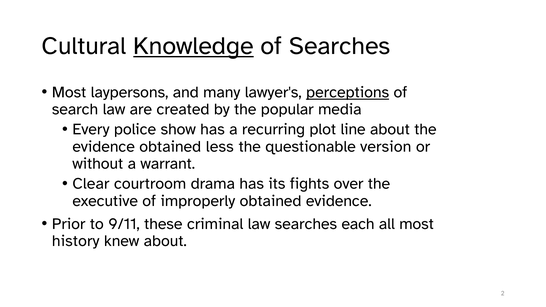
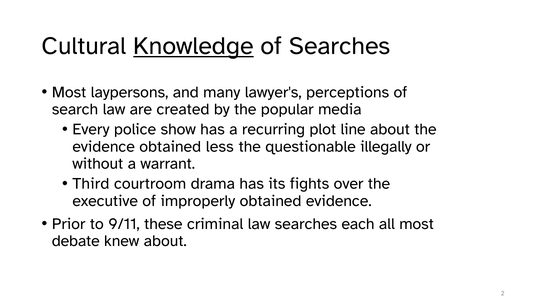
perceptions underline: present -> none
version: version -> illegally
Clear: Clear -> Third
history: history -> debate
